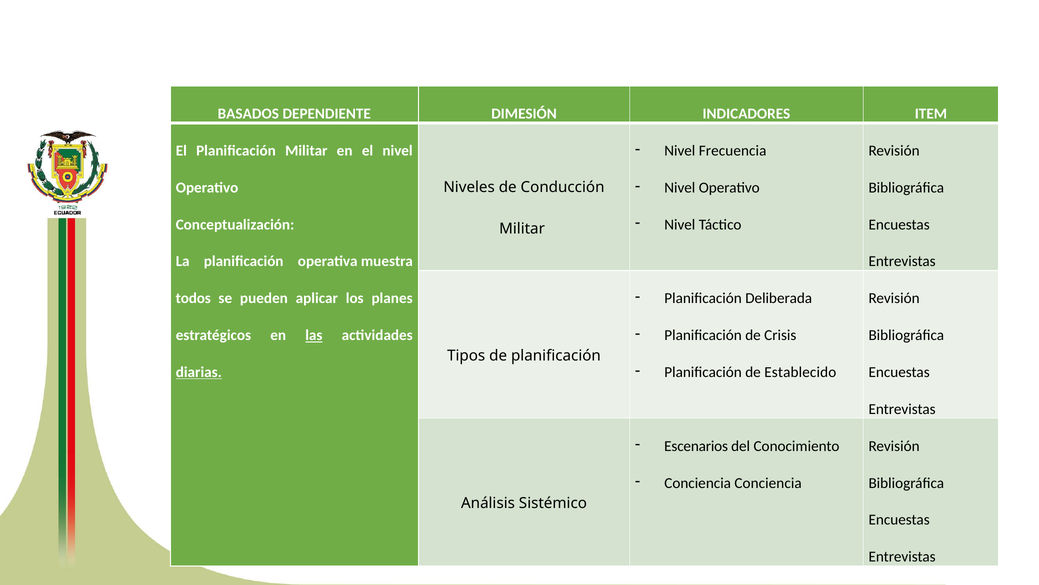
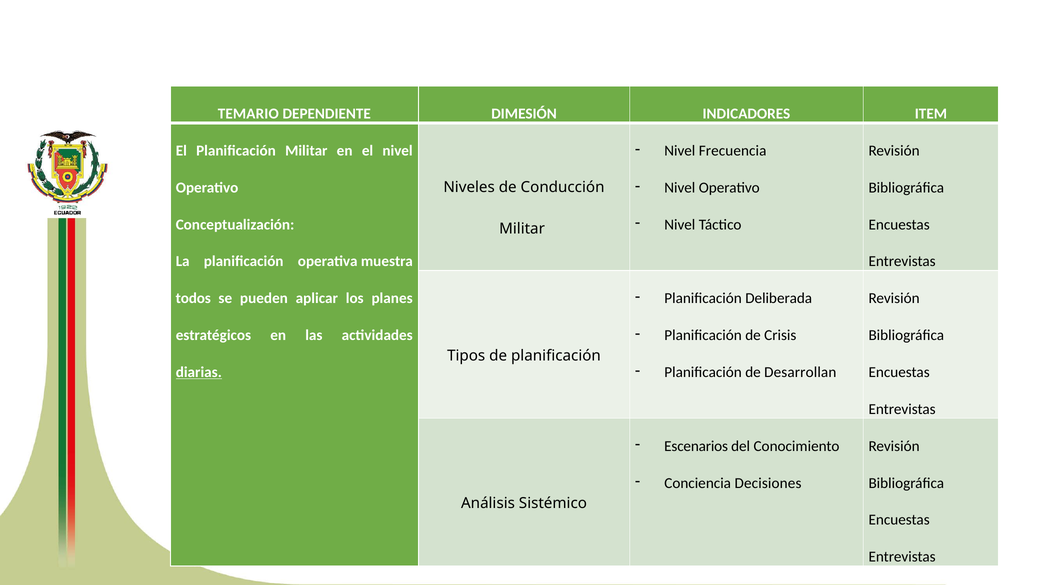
BASADOS: BASADOS -> TEMARIO
las underline: present -> none
Establecido: Establecido -> Desarrollan
Conciencia Conciencia: Conciencia -> Decisiones
